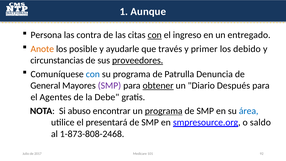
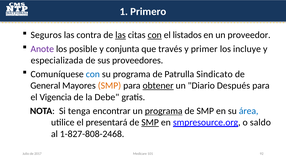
Aunque: Aunque -> Primero
Persona: Persona -> Seguros
las at (121, 35) underline: none -> present
ingreso: ingreso -> listados
entregado: entregado -> proveedor
Anote colour: orange -> purple
ayudarle: ayudarle -> conjunta
debido: debido -> incluye
circunstancias: circunstancias -> especializada
proveedores underline: present -> none
Denuncia: Denuncia -> Sindicato
SMP at (109, 86) colour: purple -> orange
Agentes: Agentes -> Vigencia
abuso: abuso -> tenga
SMP at (150, 122) underline: none -> present
1-873-808-2468: 1-873-808-2468 -> 1-827-808-2468
